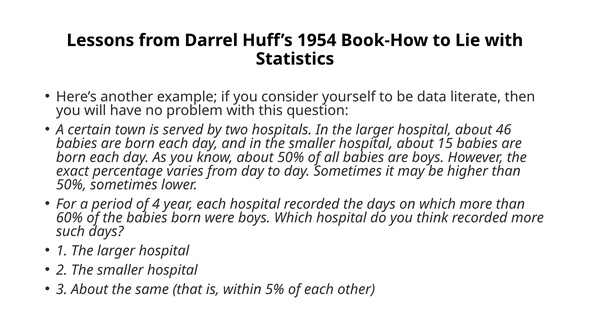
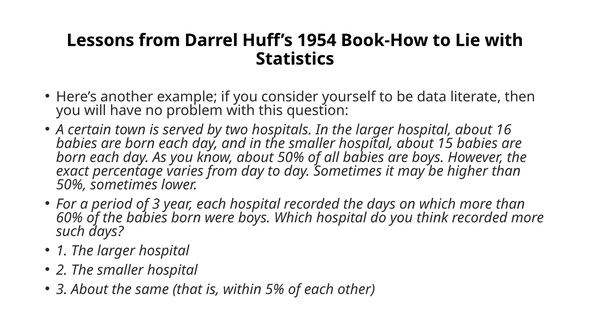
46: 46 -> 16
of 4: 4 -> 3
